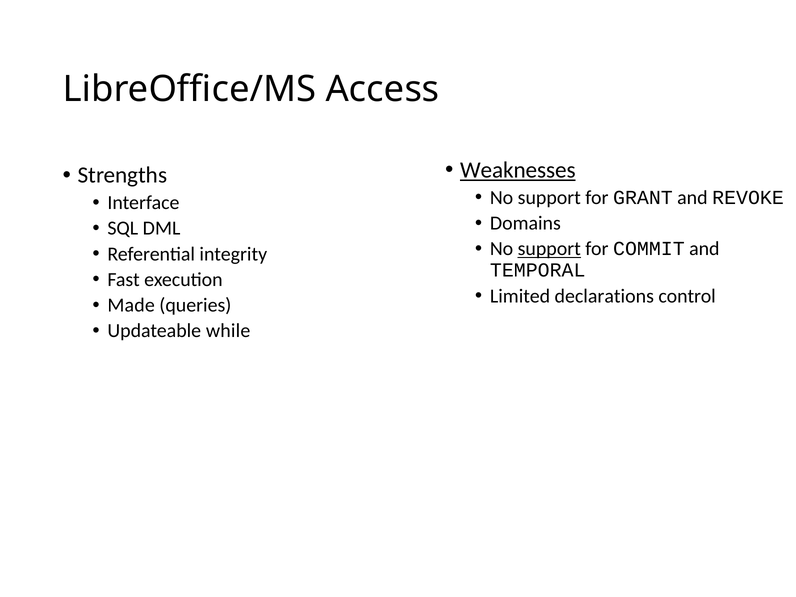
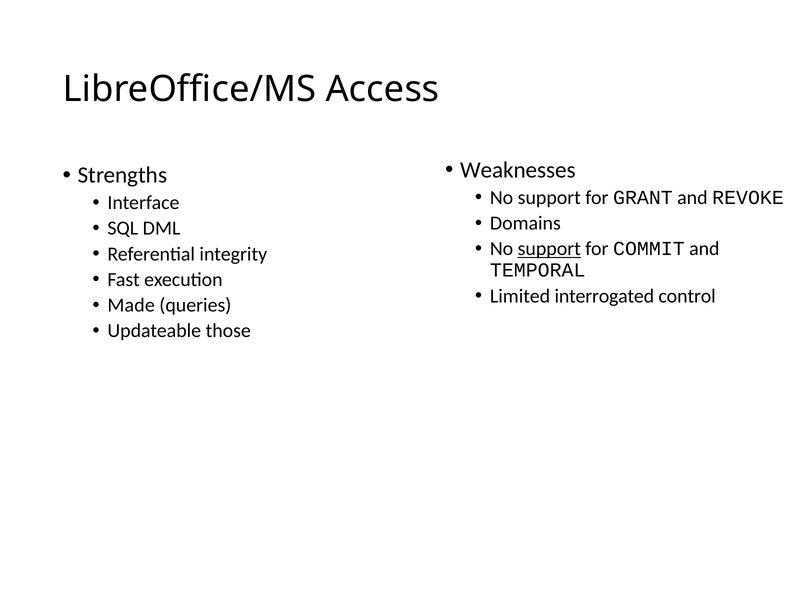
Weaknesses underline: present -> none
declarations: declarations -> interrogated
while: while -> those
